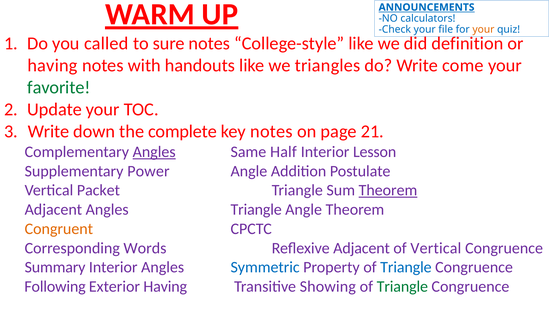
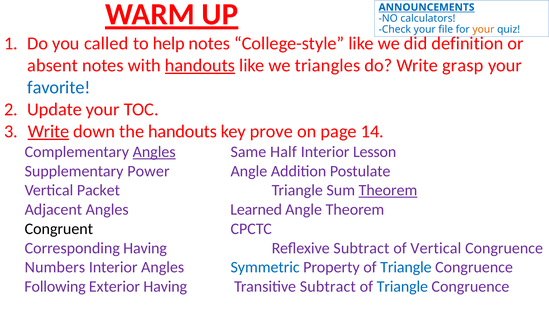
sure: sure -> help
having at (53, 65): having -> absent
handouts at (200, 65) underline: none -> present
come: come -> grasp
favorite colour: green -> blue
Write at (48, 131) underline: none -> present
the complete: complete -> handouts
key notes: notes -> prove
21: 21 -> 14
Angles Triangle: Triangle -> Learned
Congruent colour: orange -> black
Corresponding Words: Words -> Having
Reflexive Adjacent: Adjacent -> Subtract
Summary: Summary -> Numbers
Transitive Showing: Showing -> Subtract
Triangle at (402, 286) colour: green -> blue
